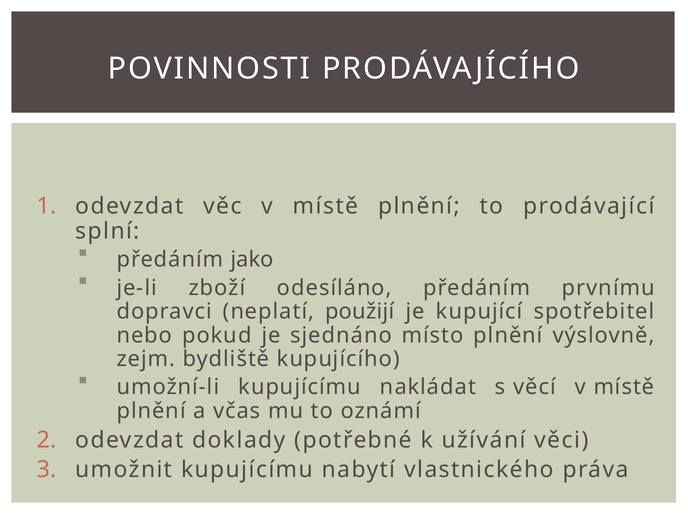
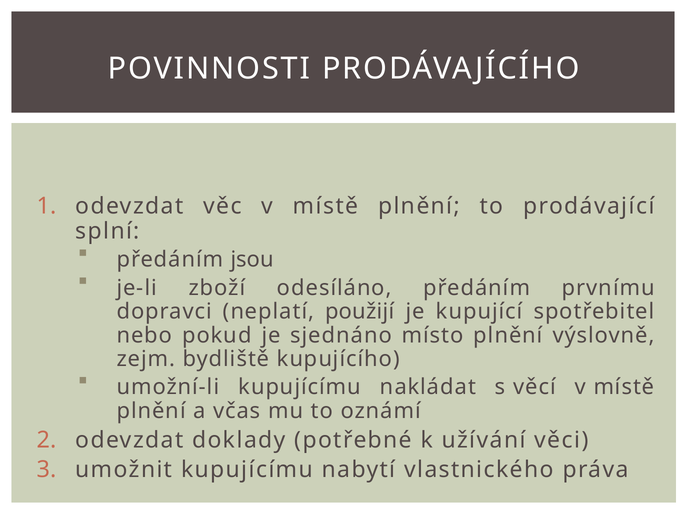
jako: jako -> jsou
